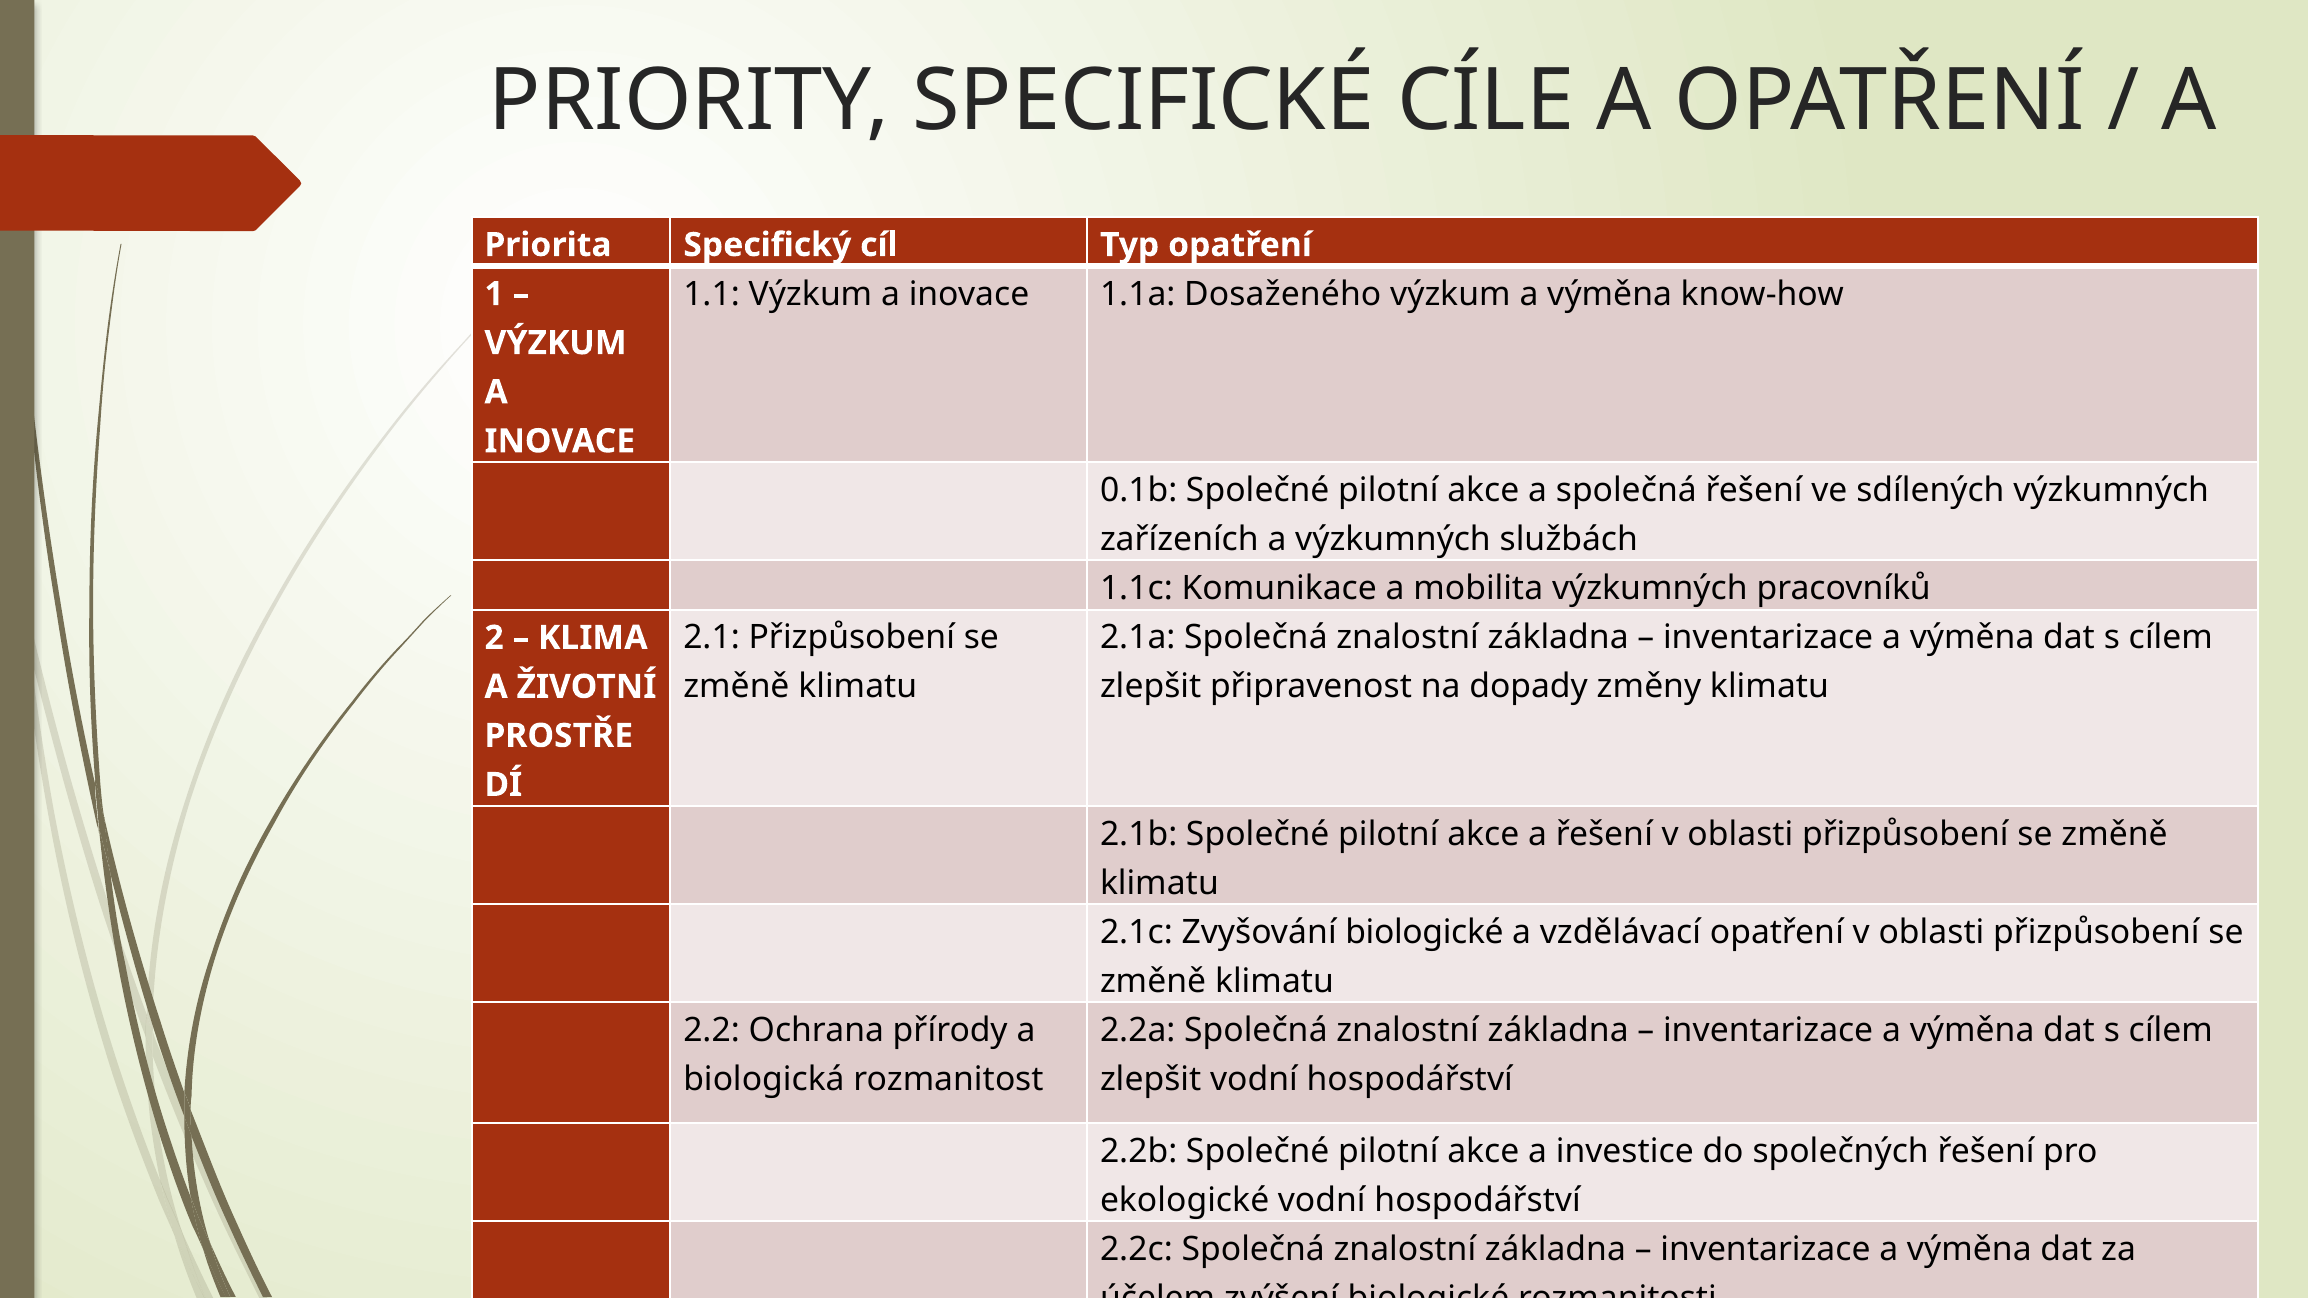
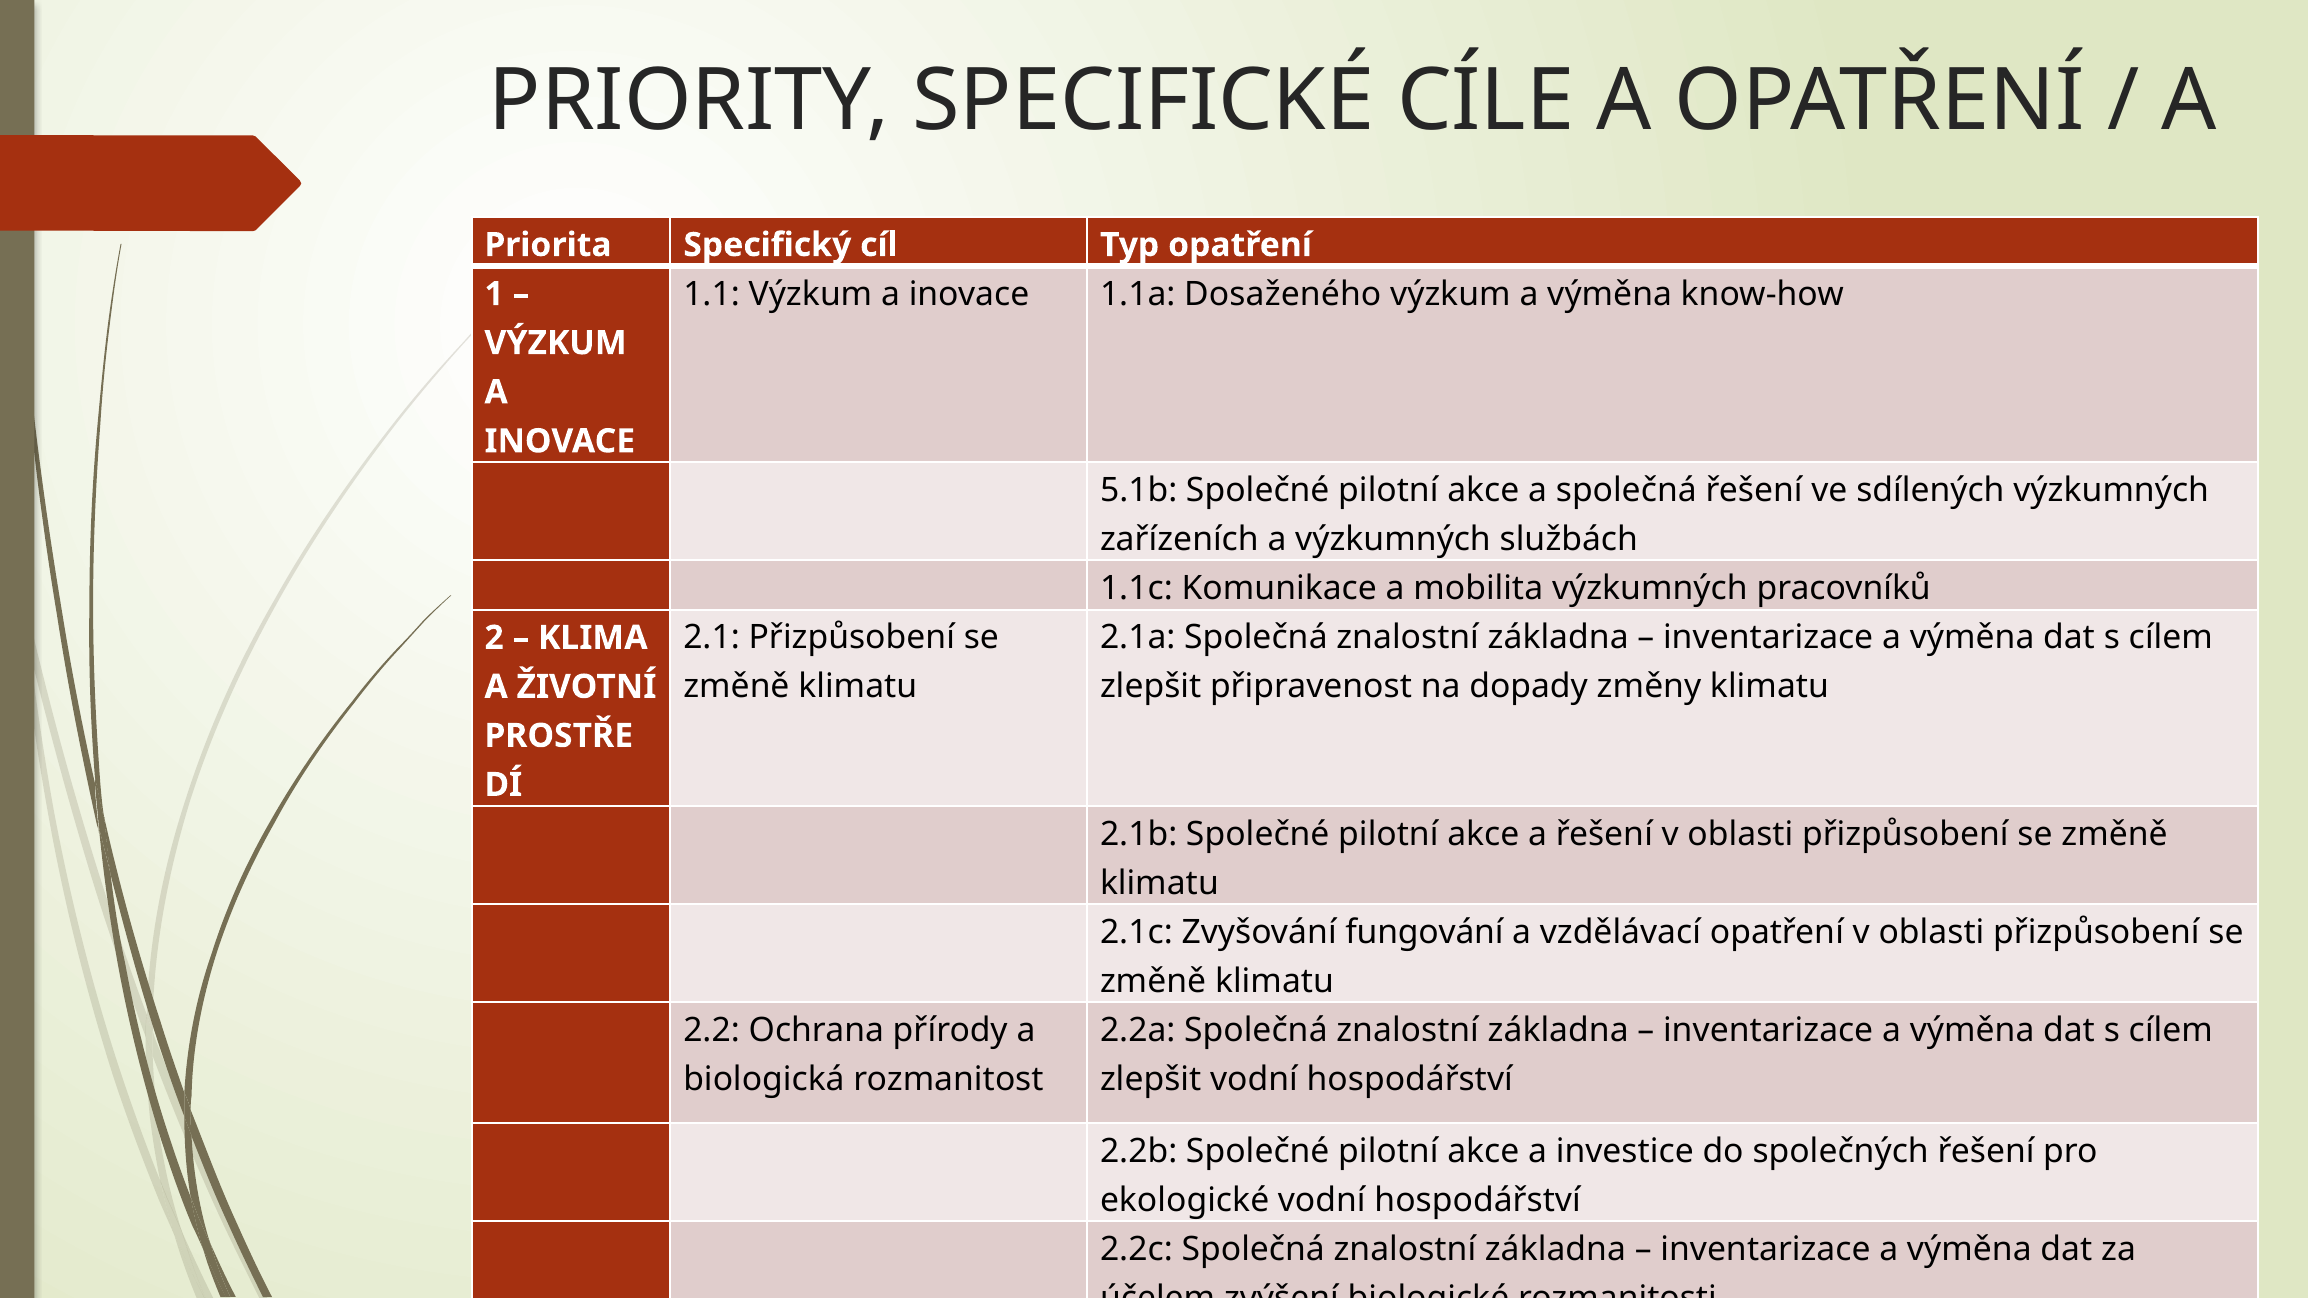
0.1b: 0.1b -> 5.1b
Zvyšování biologické: biologické -> fungování
